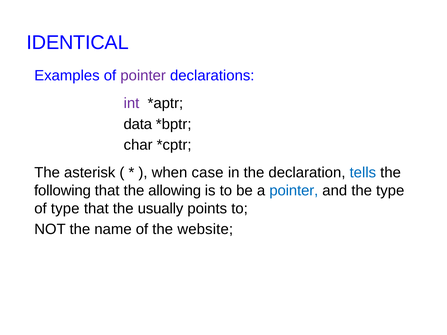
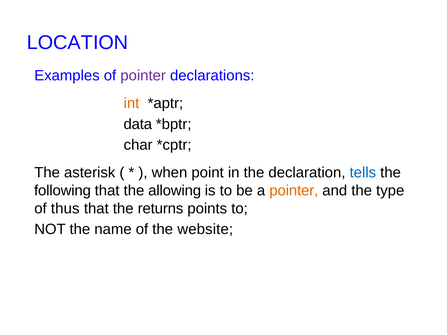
IDENTICAL: IDENTICAL -> LOCATION
int colour: purple -> orange
case: case -> point
pointer at (294, 191) colour: blue -> orange
of type: type -> thus
usually: usually -> returns
